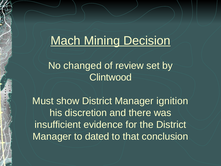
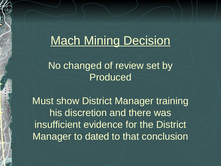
Clintwood: Clintwood -> Produced
ignition: ignition -> training
